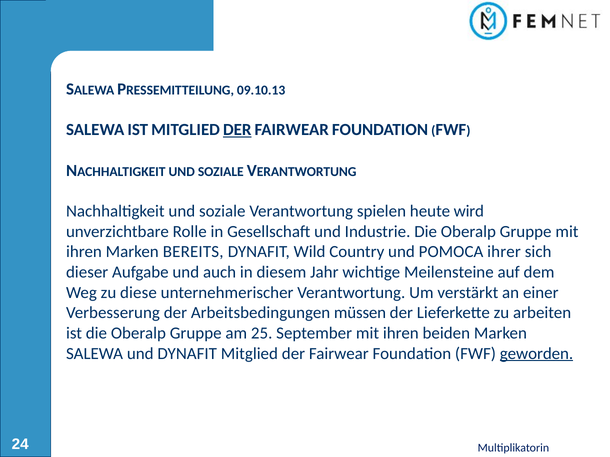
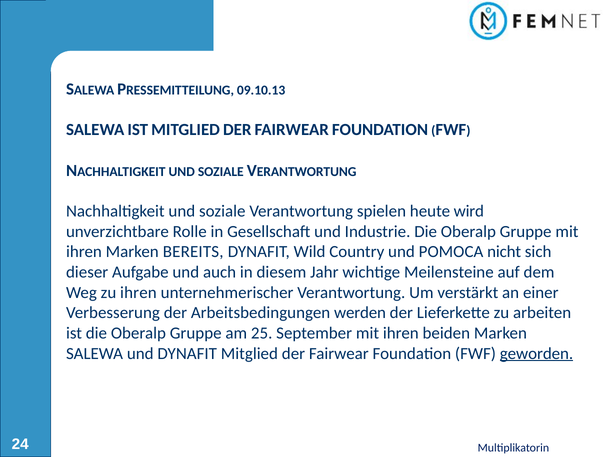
DER at (237, 130) underline: present -> none
ihrer: ihrer -> nicht
zu diese: diese -> ihren
müssen: müssen -> werden
